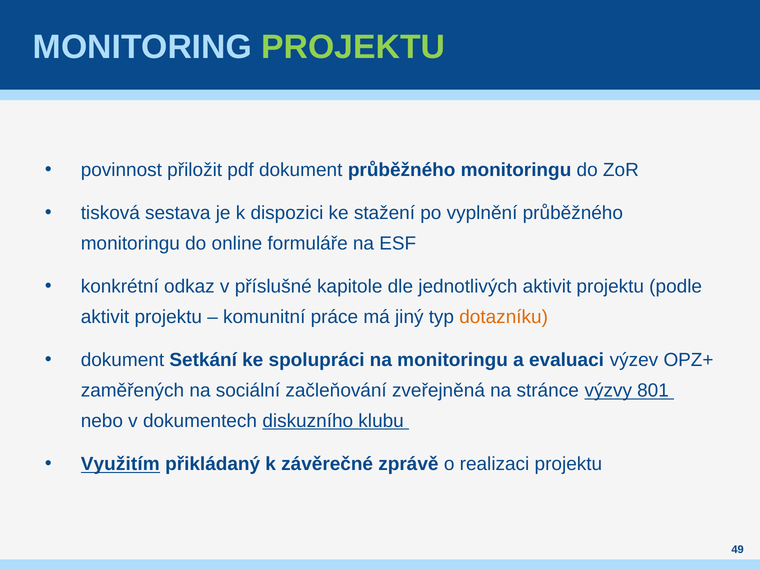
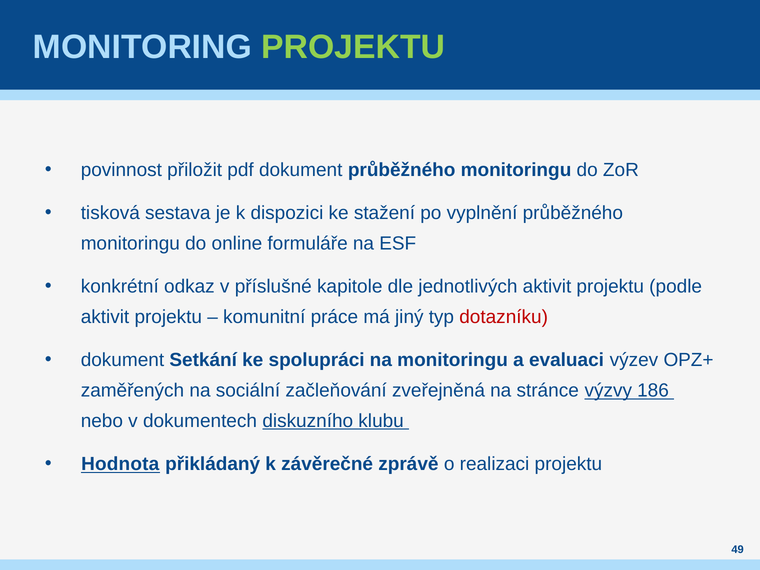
dotazníku colour: orange -> red
801: 801 -> 186
Využitím: Využitím -> Hodnota
